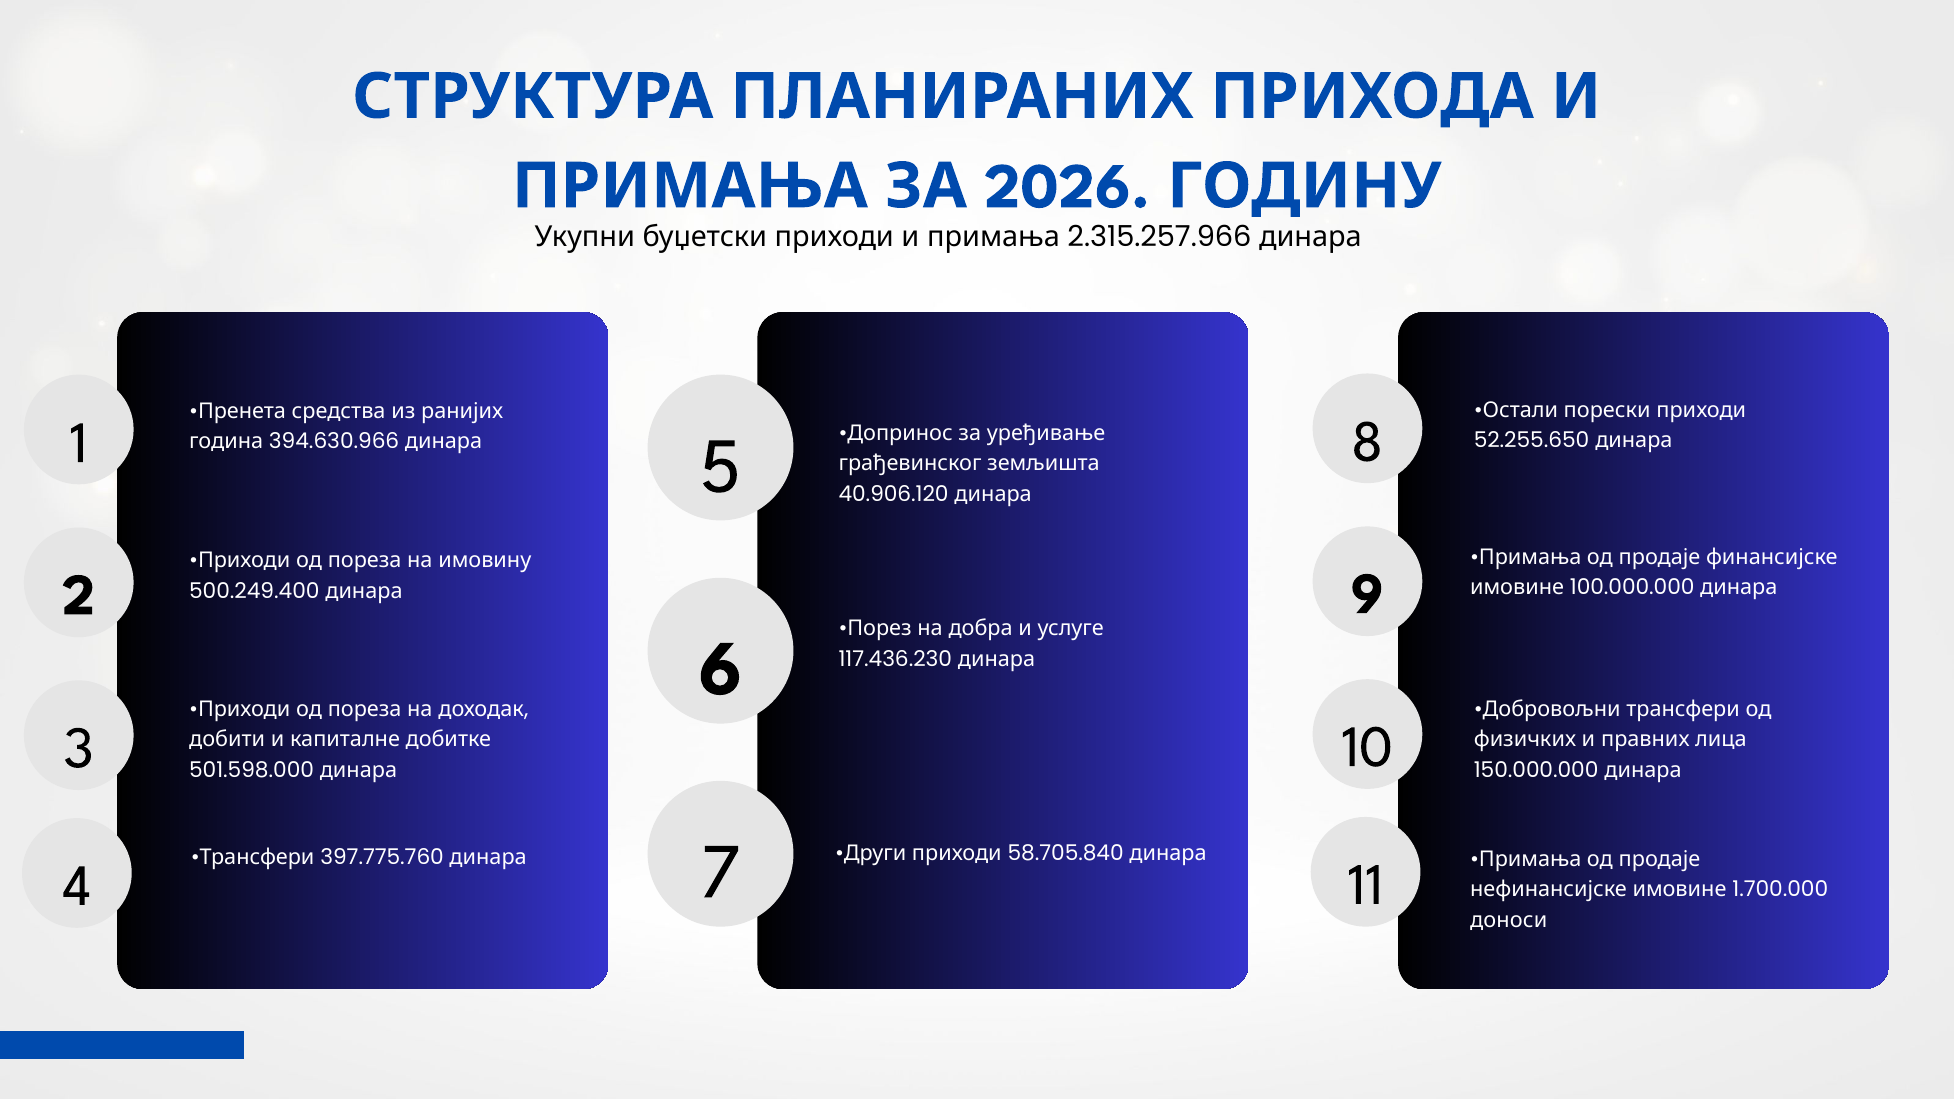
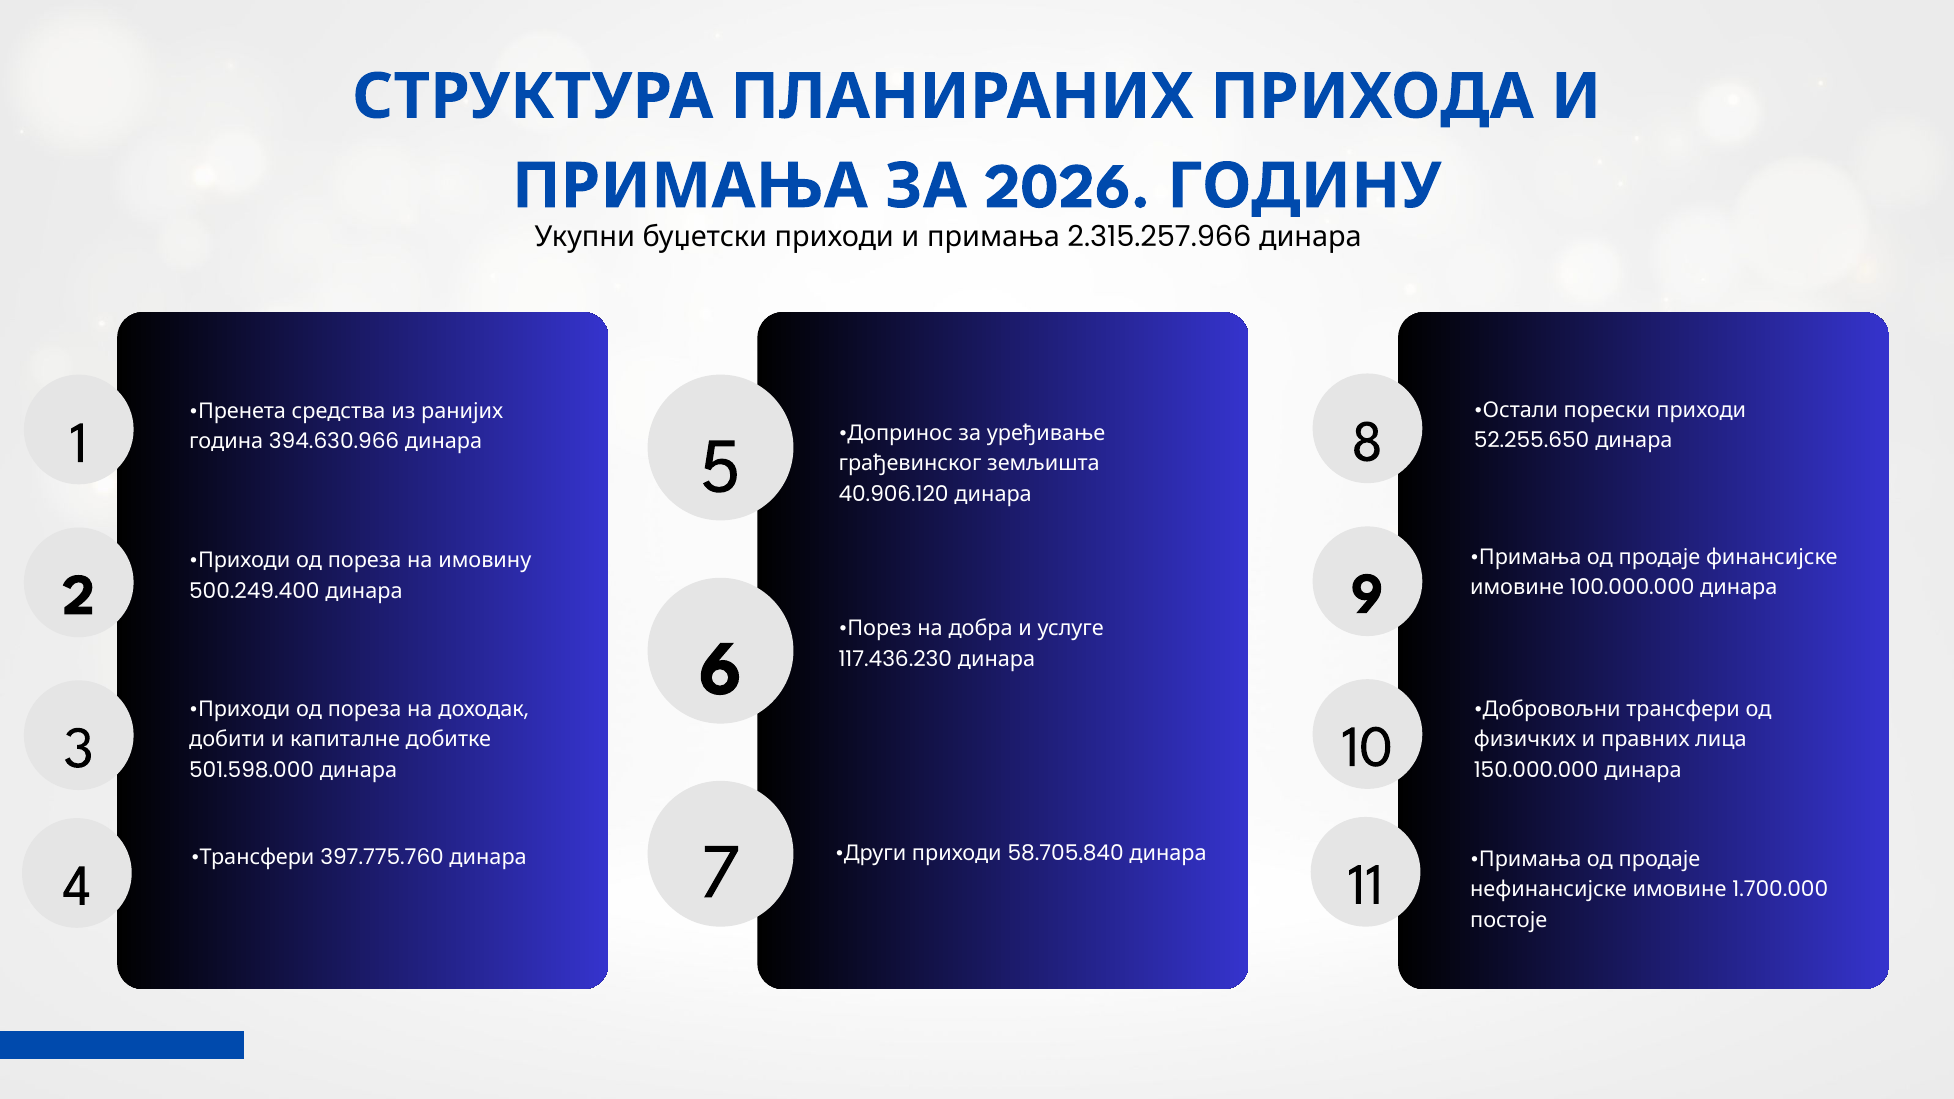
доноси: доноси -> постоје
